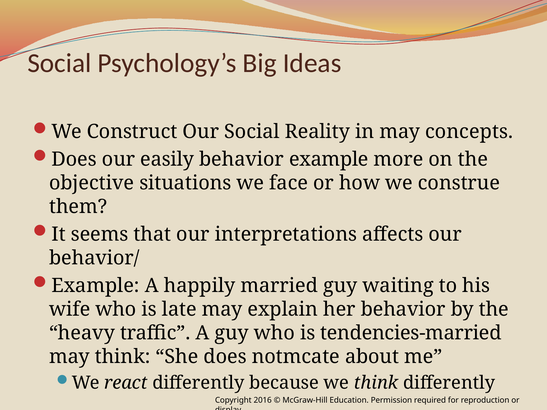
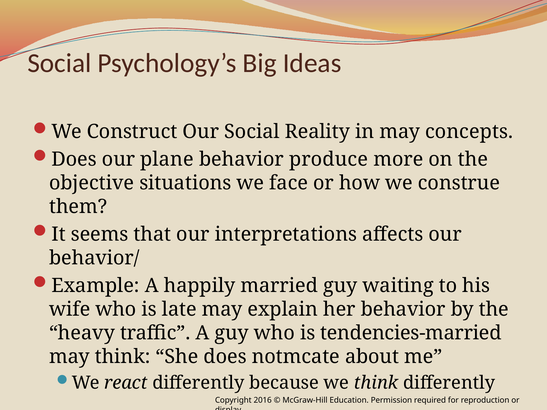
easily: easily -> plane
behavior example: example -> produce
